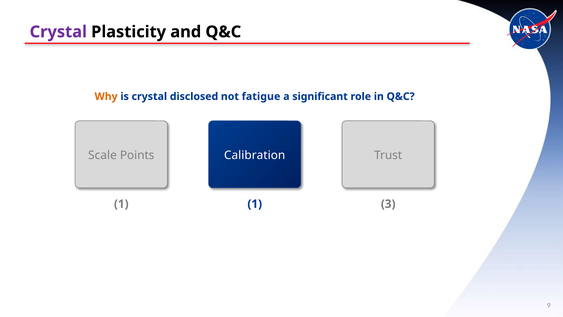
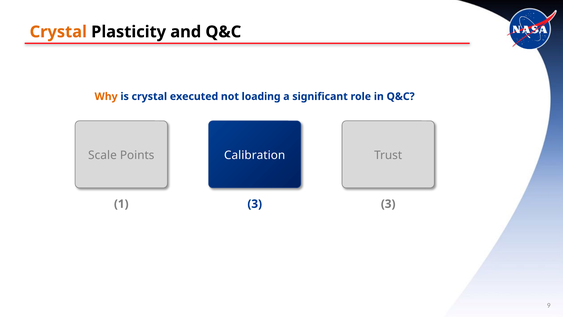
Crystal at (58, 32) colour: purple -> orange
disclosed: disclosed -> executed
fatigue: fatigue -> loading
1 1: 1 -> 3
